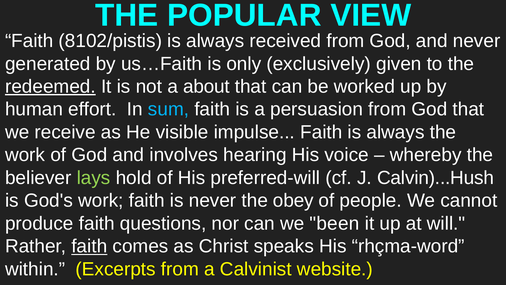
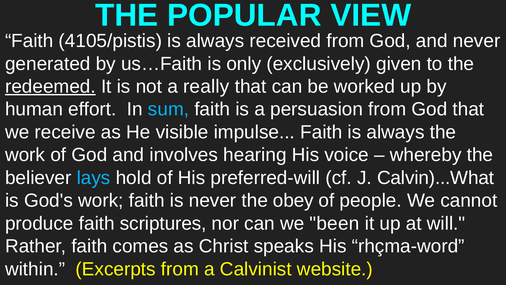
8102/pistis: 8102/pistis -> 4105/pistis
about: about -> really
lays colour: light green -> light blue
Calvin)...Hush: Calvin)...Hush -> Calvin)...What
questions: questions -> scriptures
faith at (89, 246) underline: present -> none
